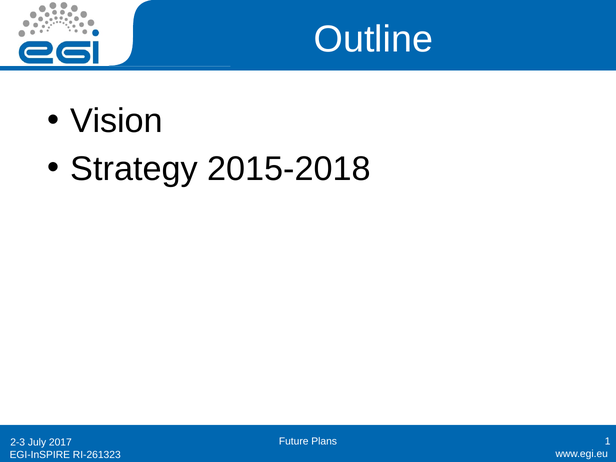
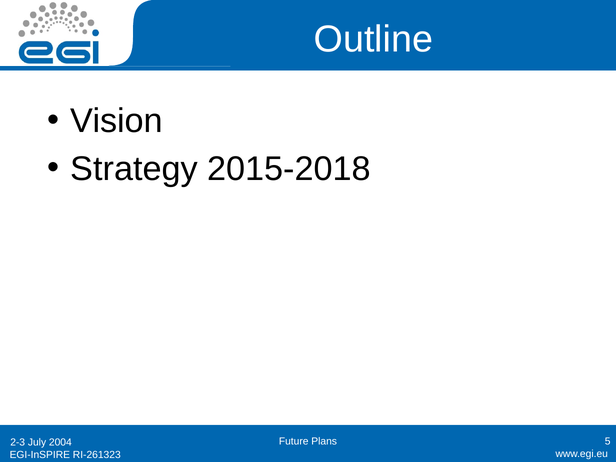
2017: 2017 -> 2004
1: 1 -> 5
